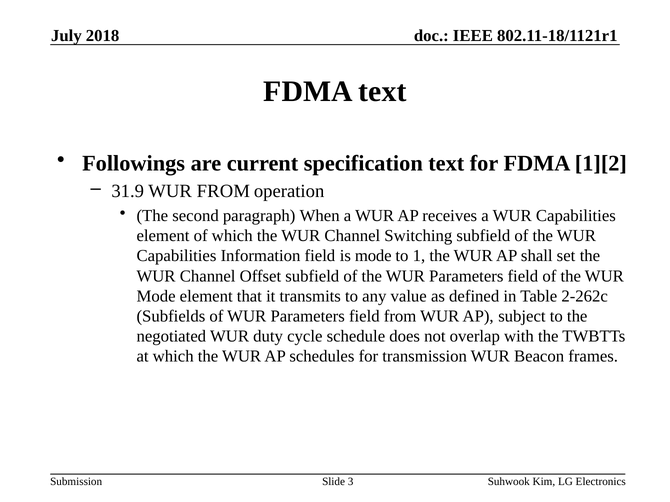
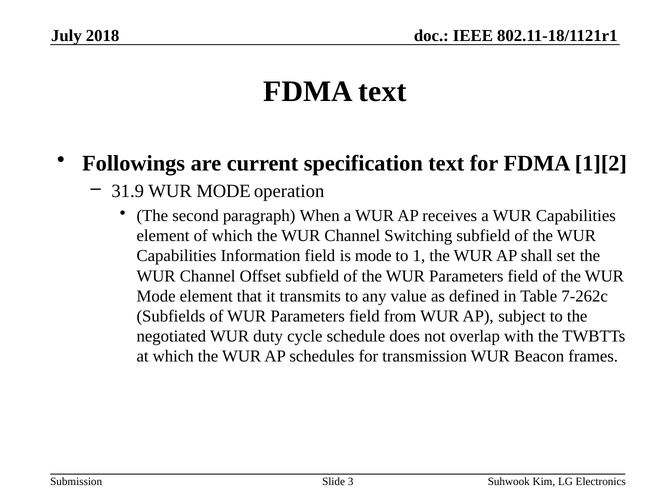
31.9 WUR FROM: FROM -> MODE
2-262c: 2-262c -> 7-262c
